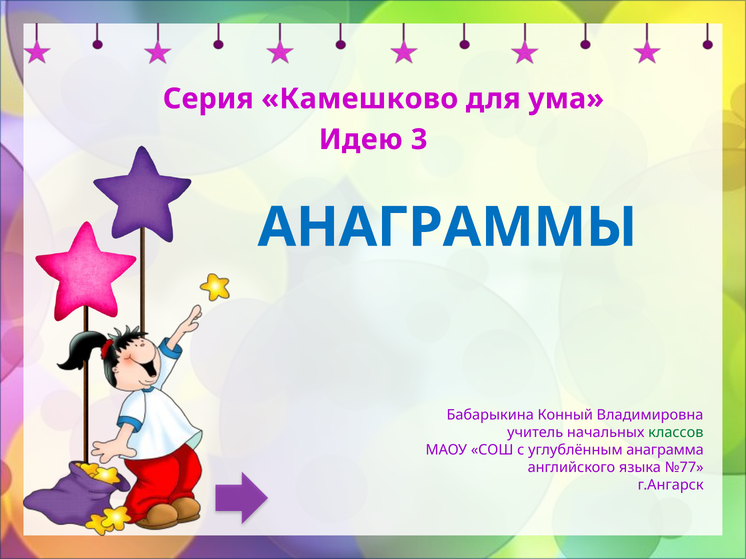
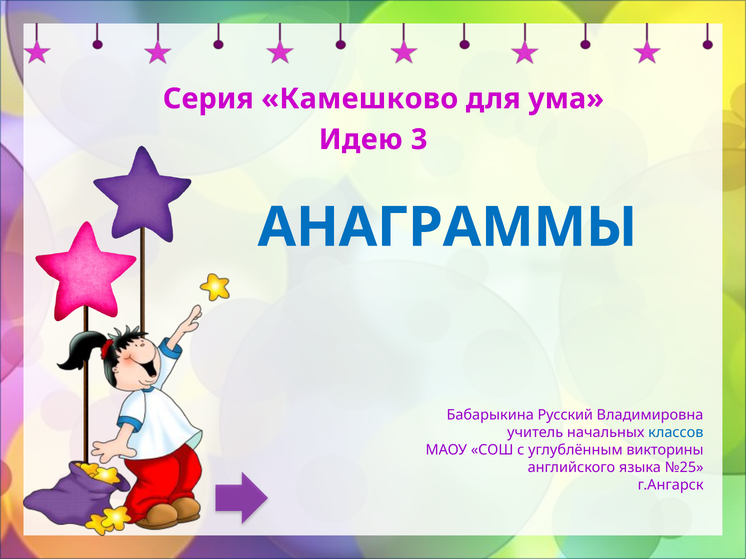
Конный: Конный -> Русский
классов colour: green -> blue
анаграмма: анаграмма -> викторины
№77: №77 -> №25
